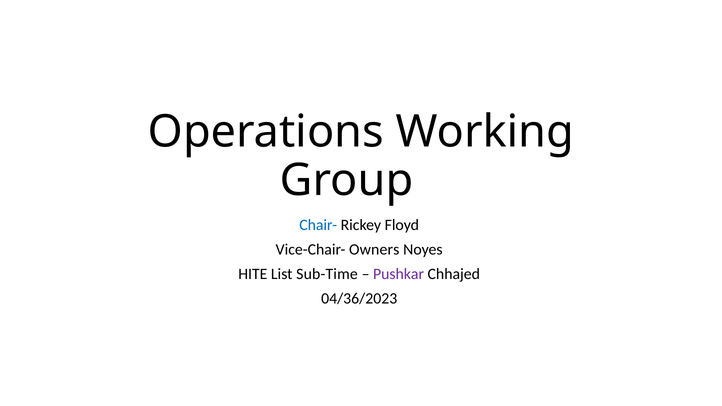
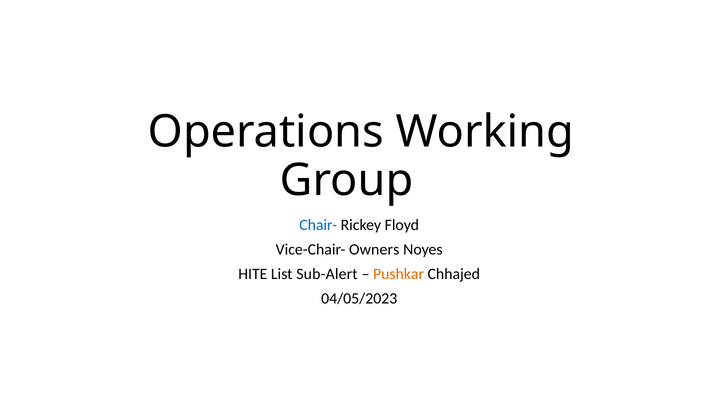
Sub-Time: Sub-Time -> Sub-Alert
Pushkar colour: purple -> orange
04/36/2023: 04/36/2023 -> 04/05/2023
